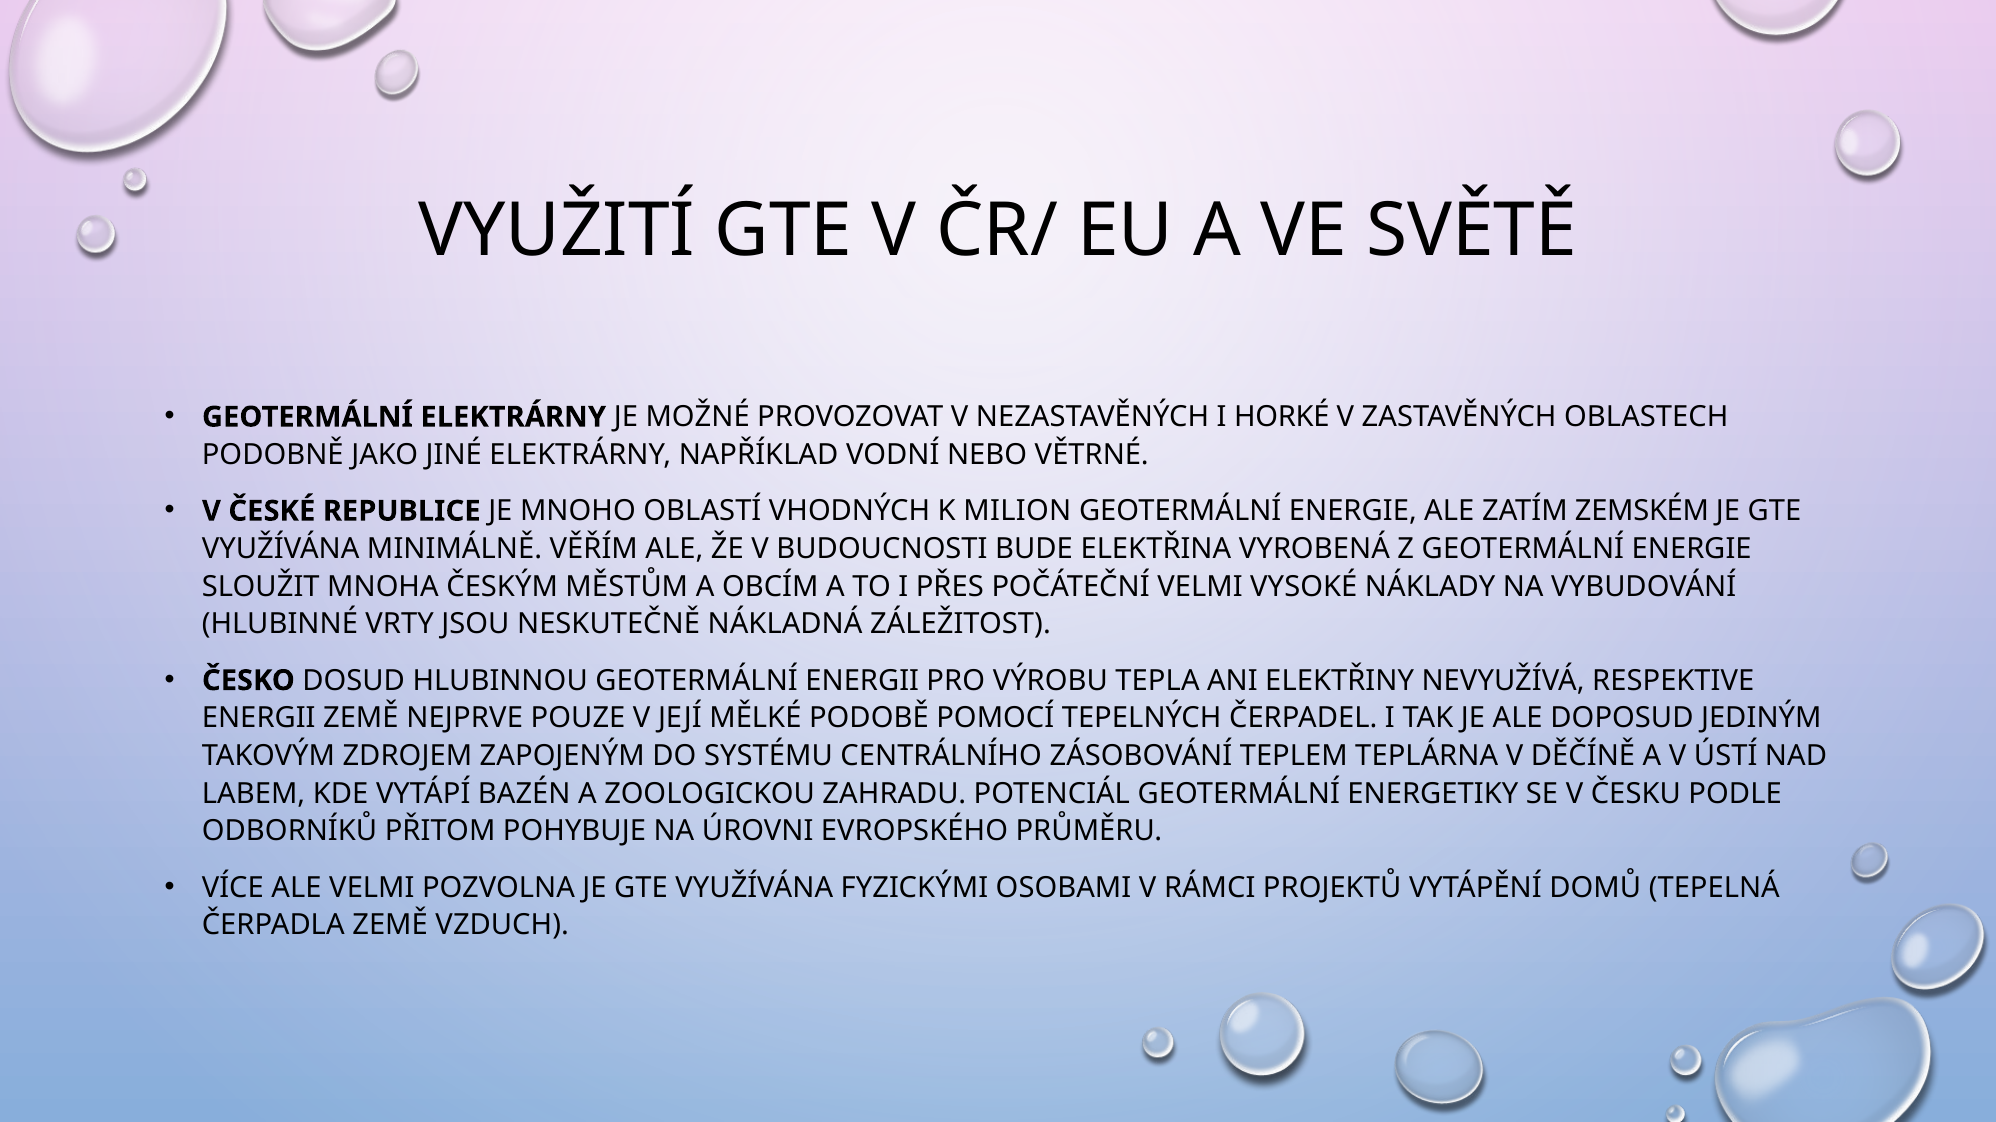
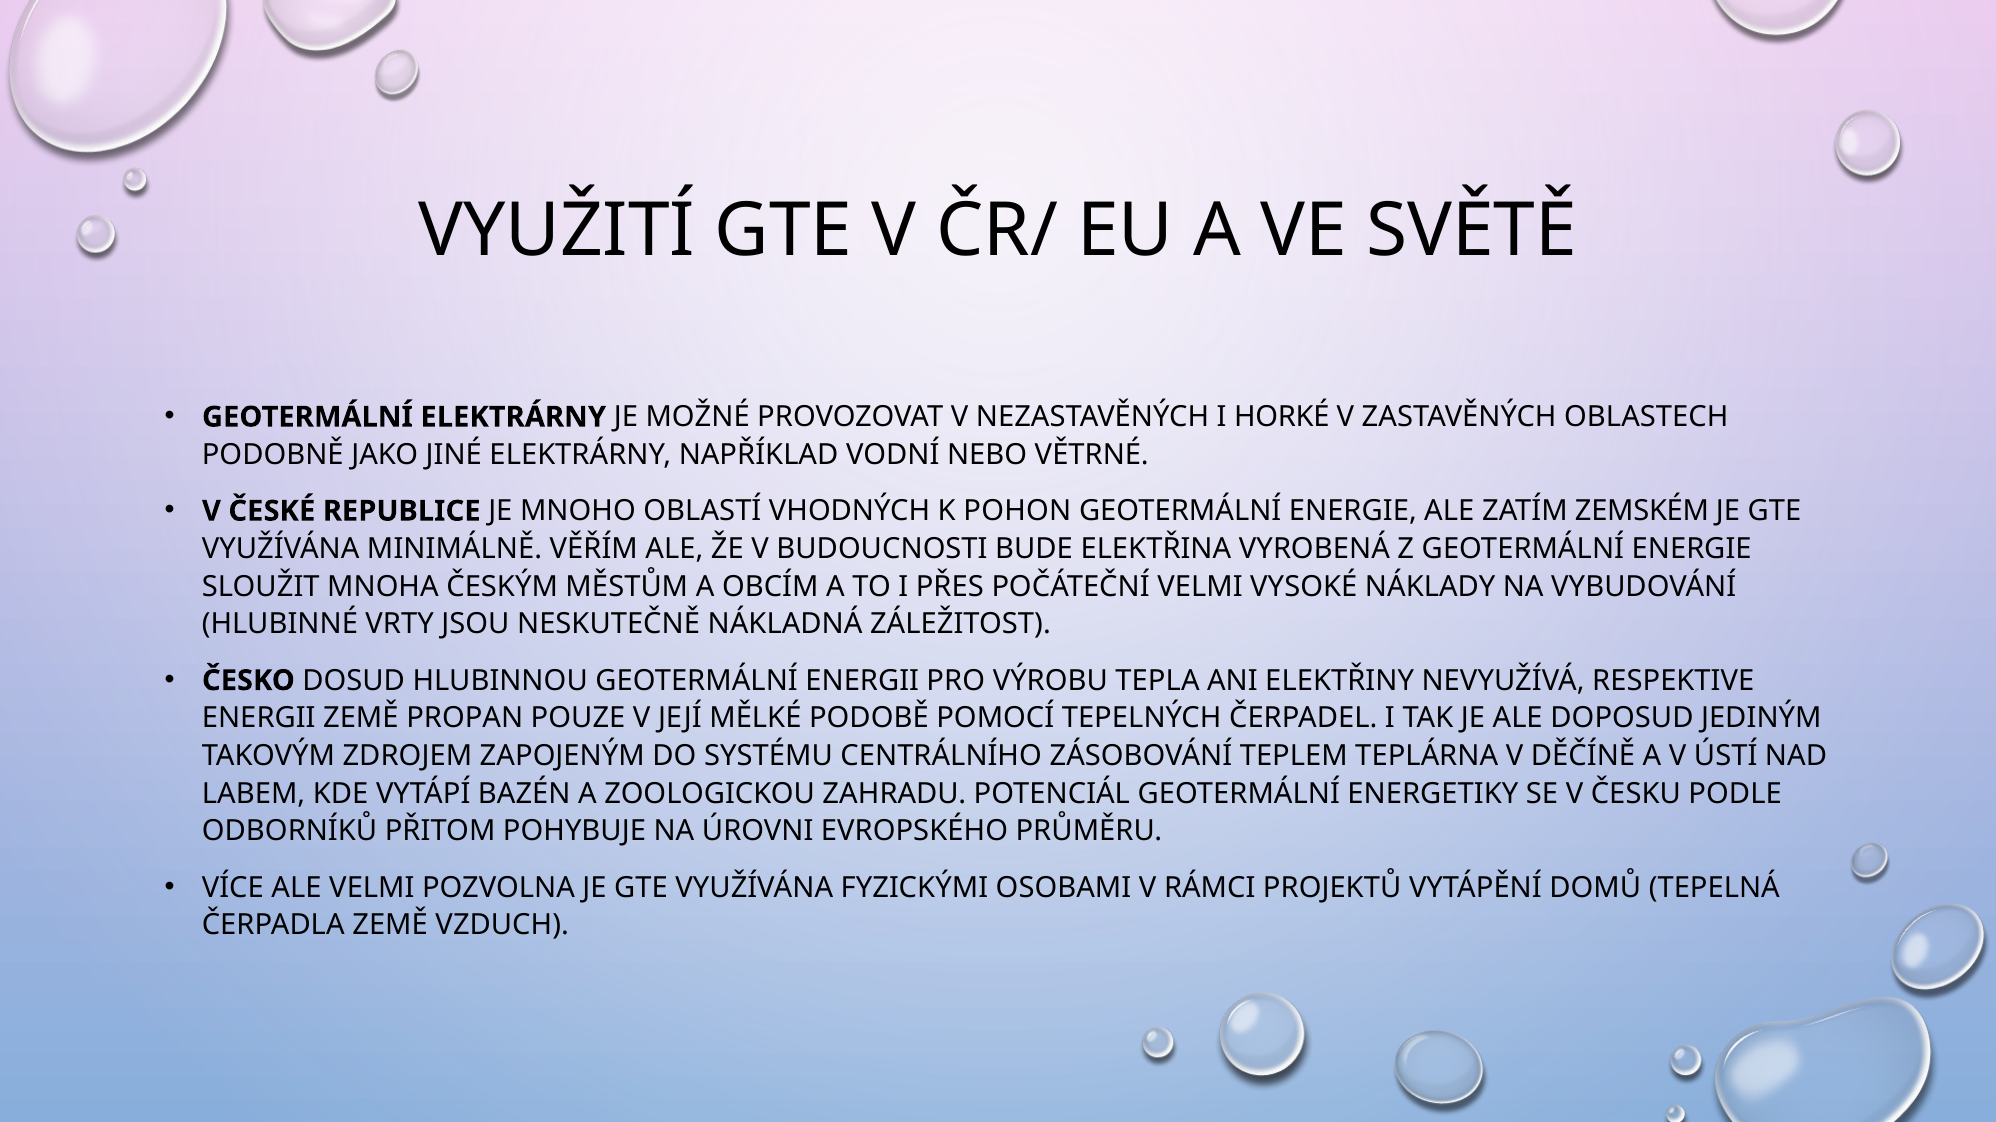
MILION: MILION -> POHON
NEJPRVE: NEJPRVE -> PROPAN
